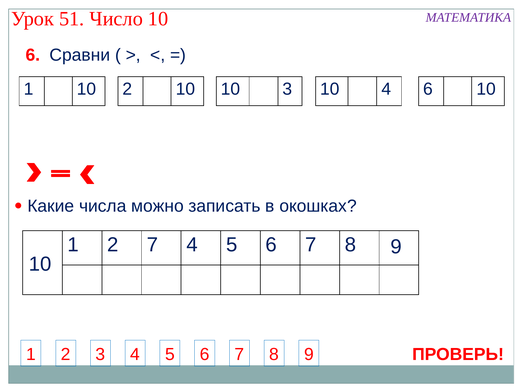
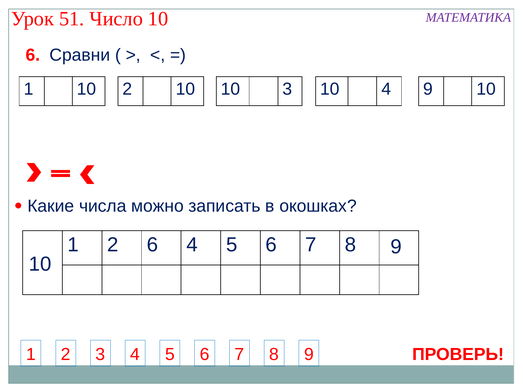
4 6: 6 -> 9
2 7: 7 -> 6
